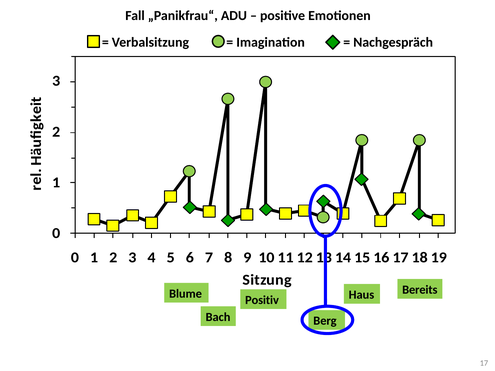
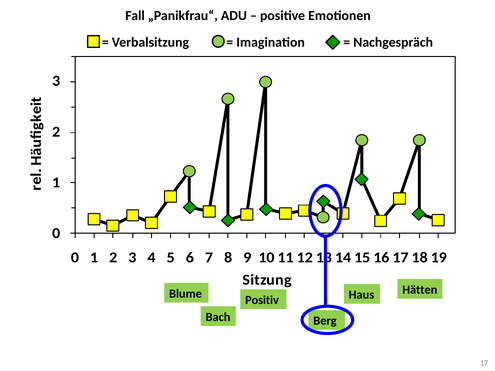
Bereits: Bereits -> Hätten
